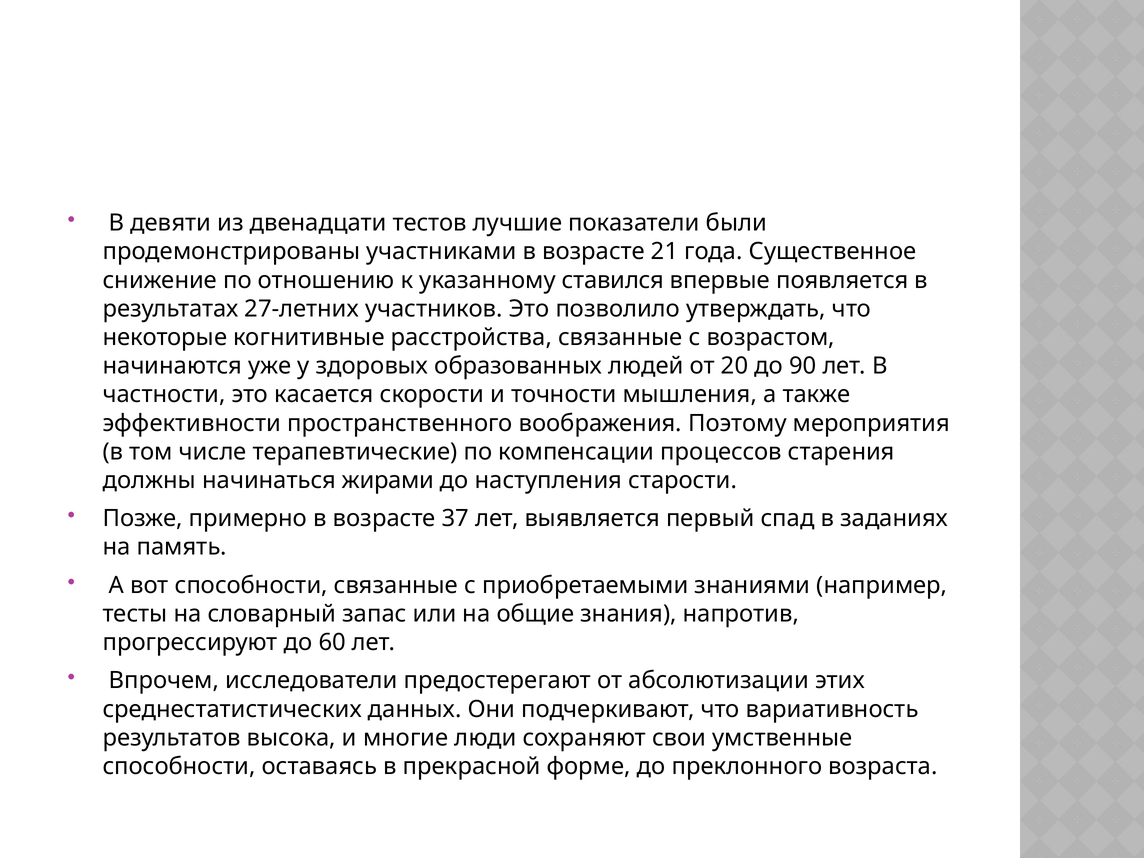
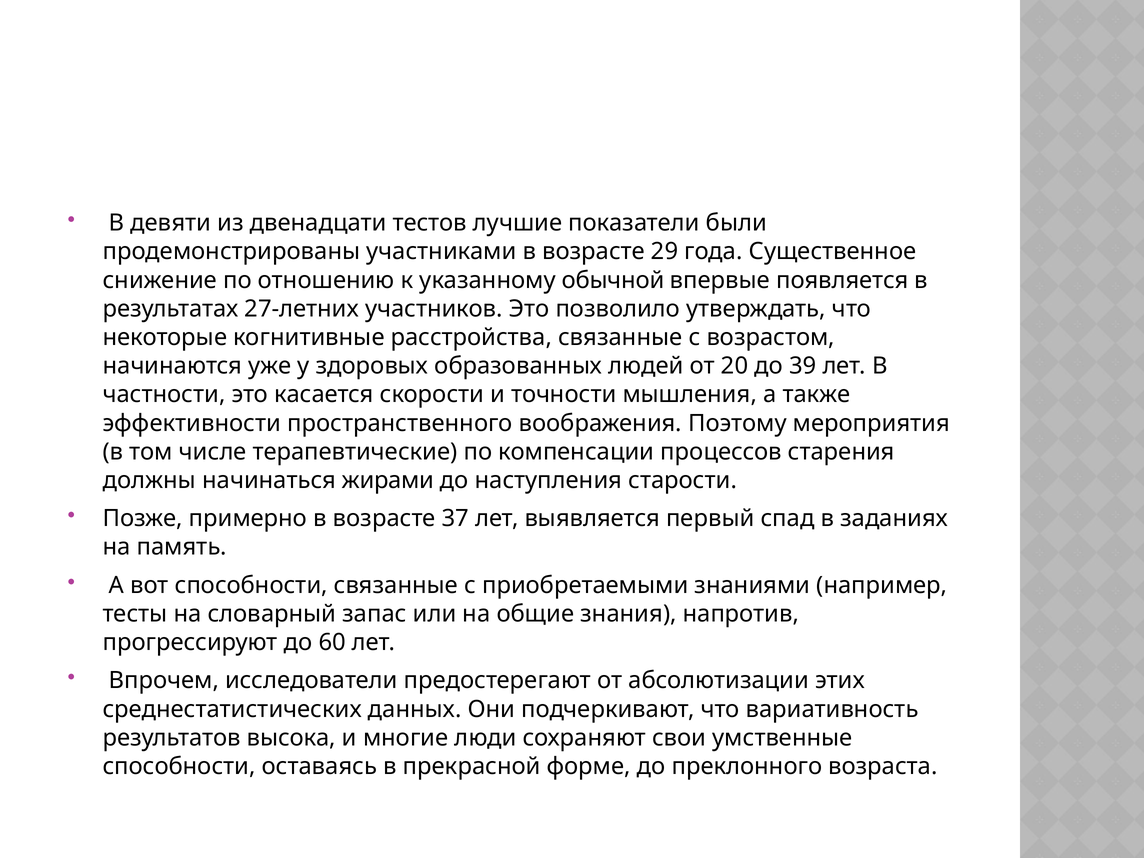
21: 21 -> 29
ставился: ставился -> обычной
90: 90 -> 39
